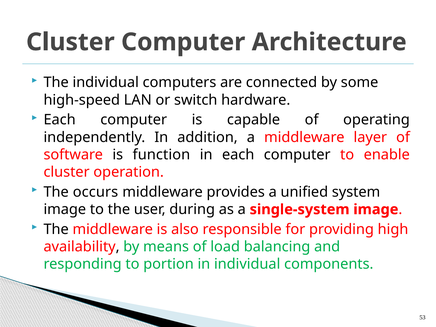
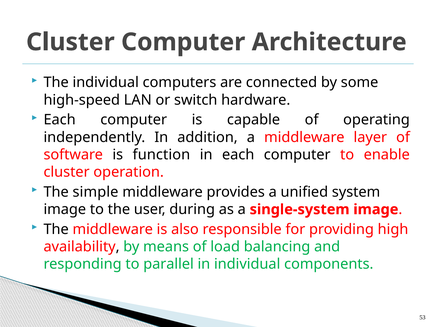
occurs: occurs -> simple
portion: portion -> parallel
